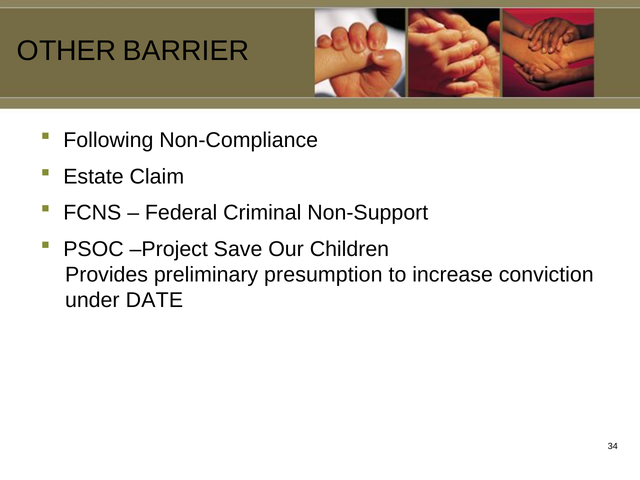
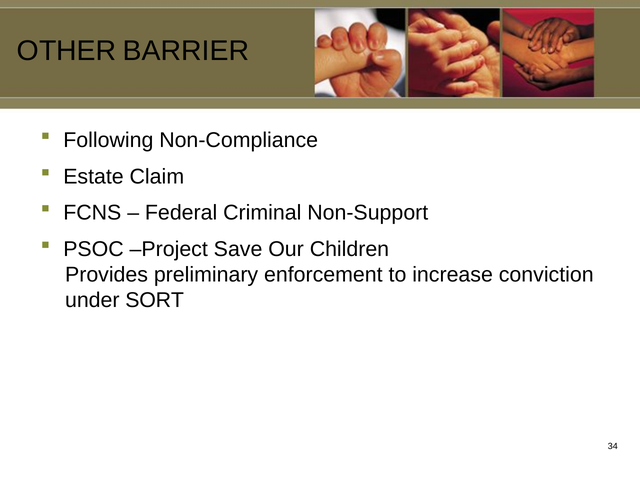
presumption: presumption -> enforcement
DATE: DATE -> SORT
